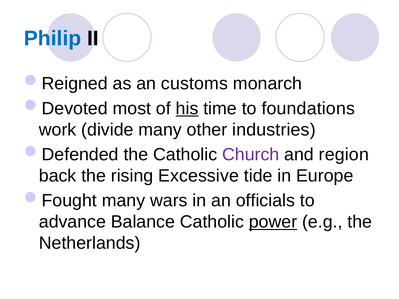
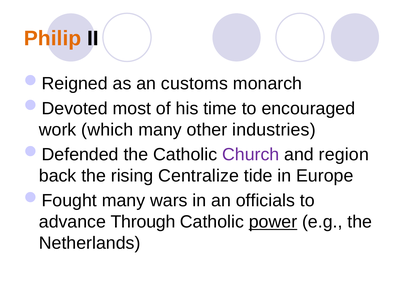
Philip colour: blue -> orange
his underline: present -> none
foundations: foundations -> encouraged
divide: divide -> which
Excessive: Excessive -> Centralize
Balance: Balance -> Through
